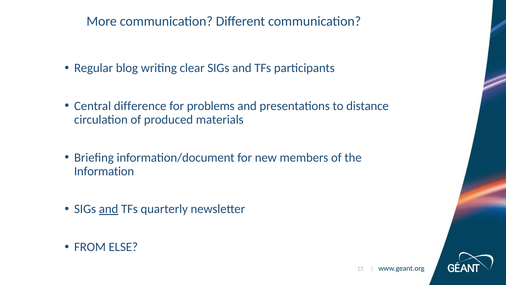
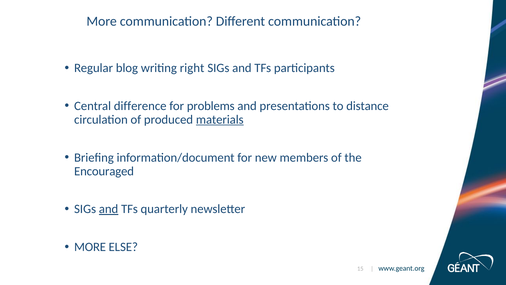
clear: clear -> right
materials underline: none -> present
Information: Information -> Encouraged
FROM at (90, 247): FROM -> MORE
